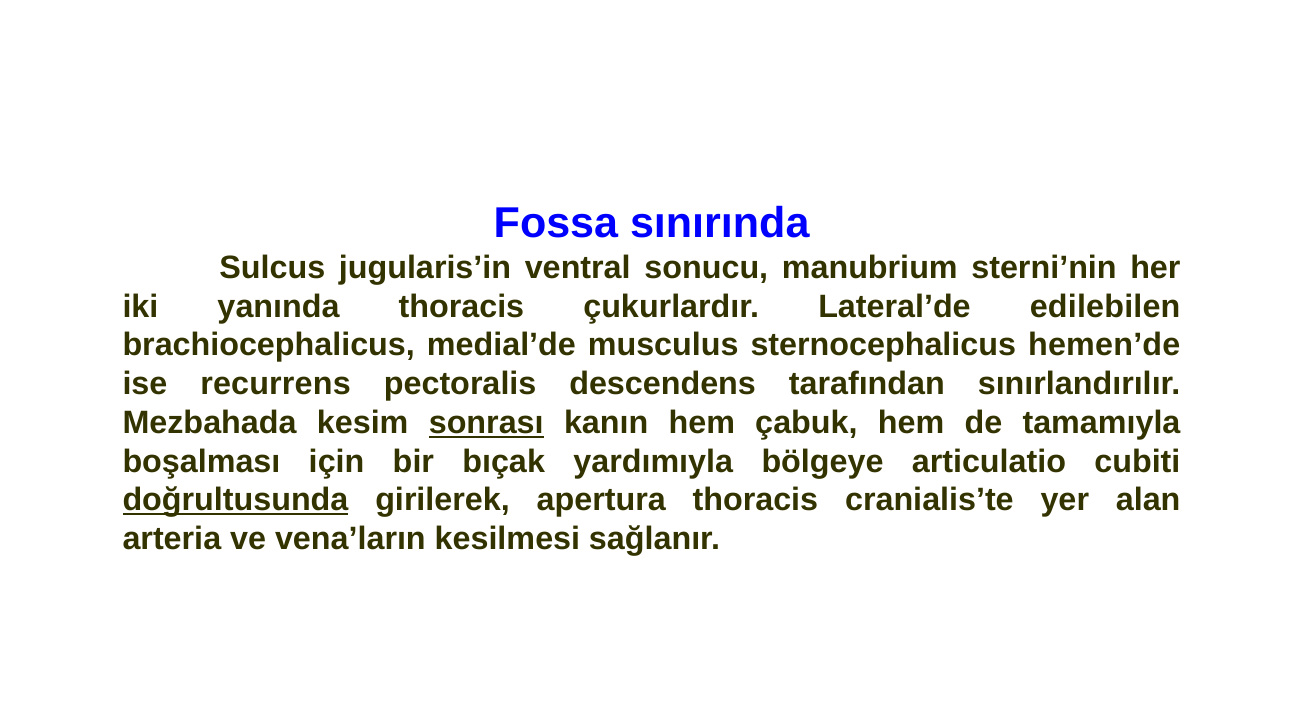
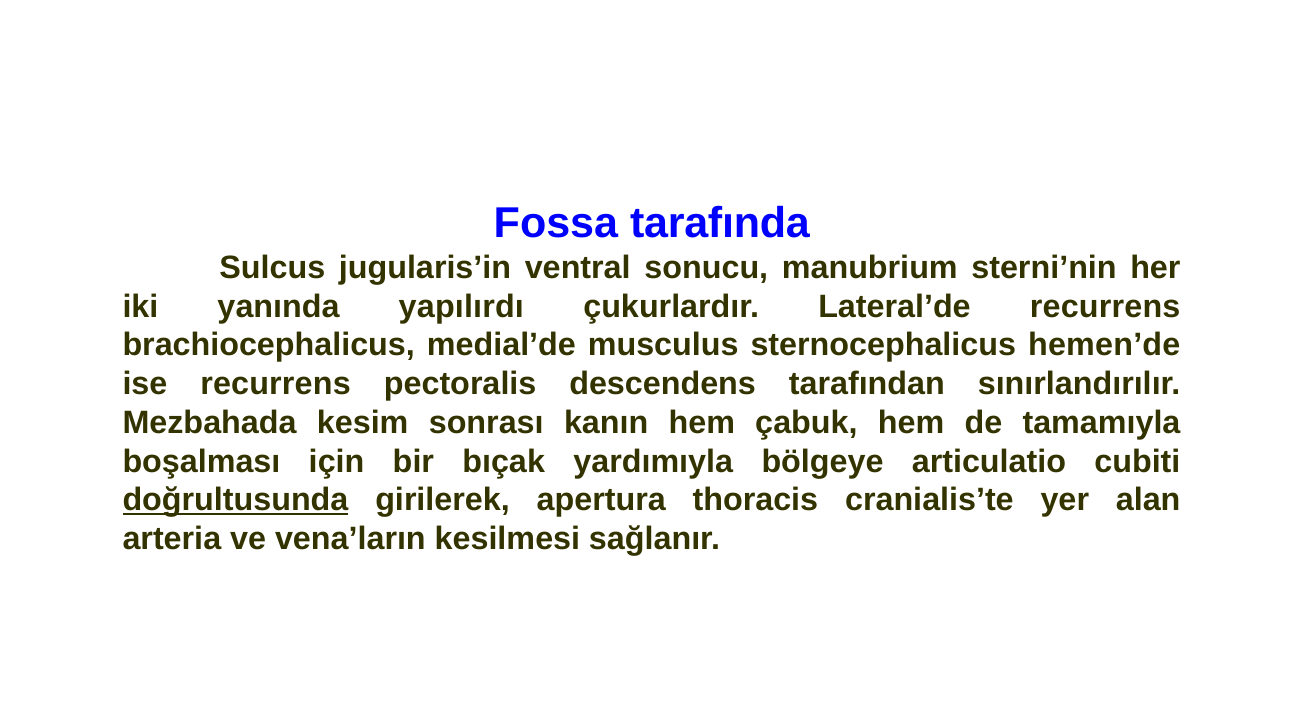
sınırında: sınırında -> tarafında
yanında thoracis: thoracis -> yapılırdı
Lateral’de edilebilen: edilebilen -> recurrens
sonrası underline: present -> none
